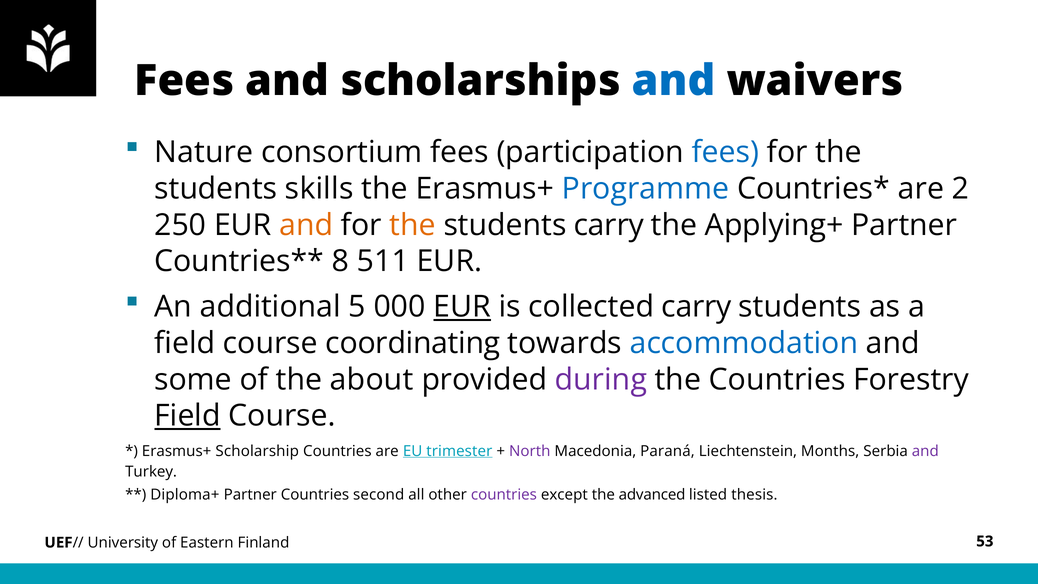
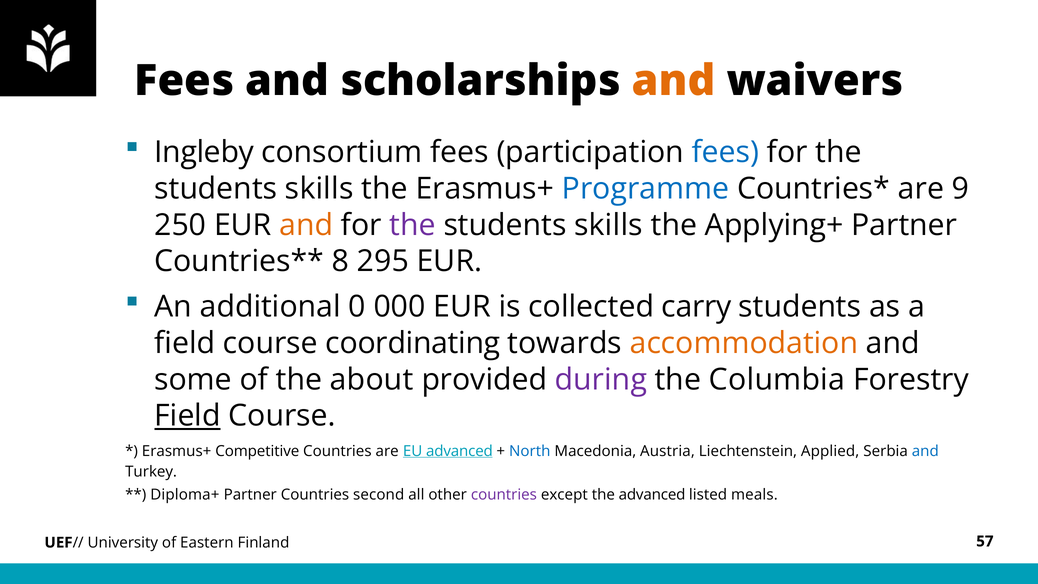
and at (674, 81) colour: blue -> orange
Nature: Nature -> Ingleby
2: 2 -> 9
the at (413, 225) colour: orange -> purple
carry at (609, 225): carry -> skills
511: 511 -> 295
5: 5 -> 0
EUR at (462, 307) underline: present -> none
accommodation colour: blue -> orange
the Countries: Countries -> Columbia
Scholarship: Scholarship -> Competitive
EU trimester: trimester -> advanced
North colour: purple -> blue
Paraná: Paraná -> Austria
Months: Months -> Applied
and at (925, 451) colour: purple -> blue
thesis: thesis -> meals
53: 53 -> 57
